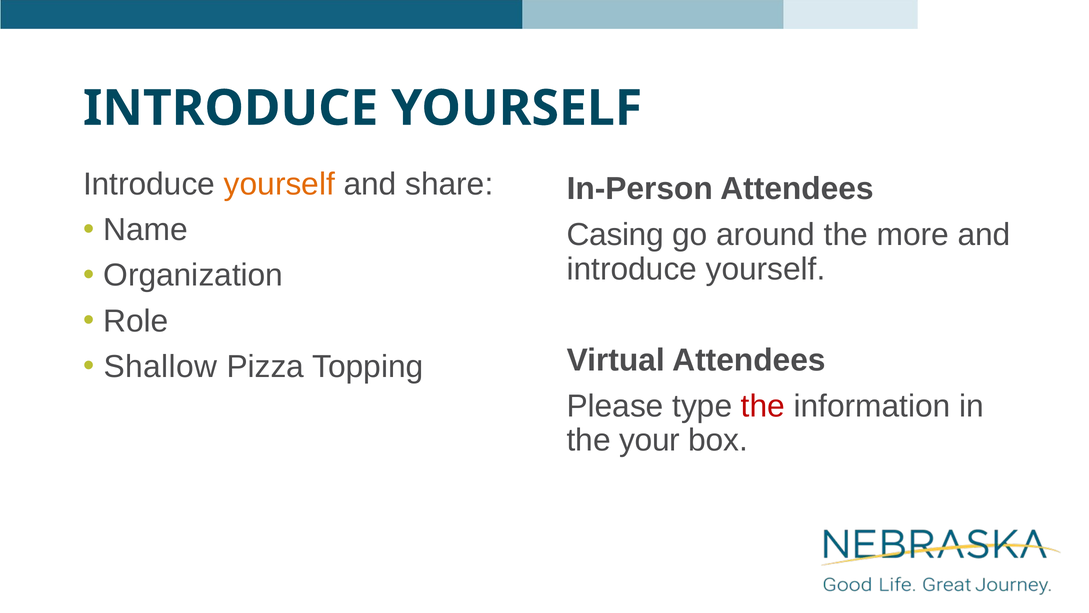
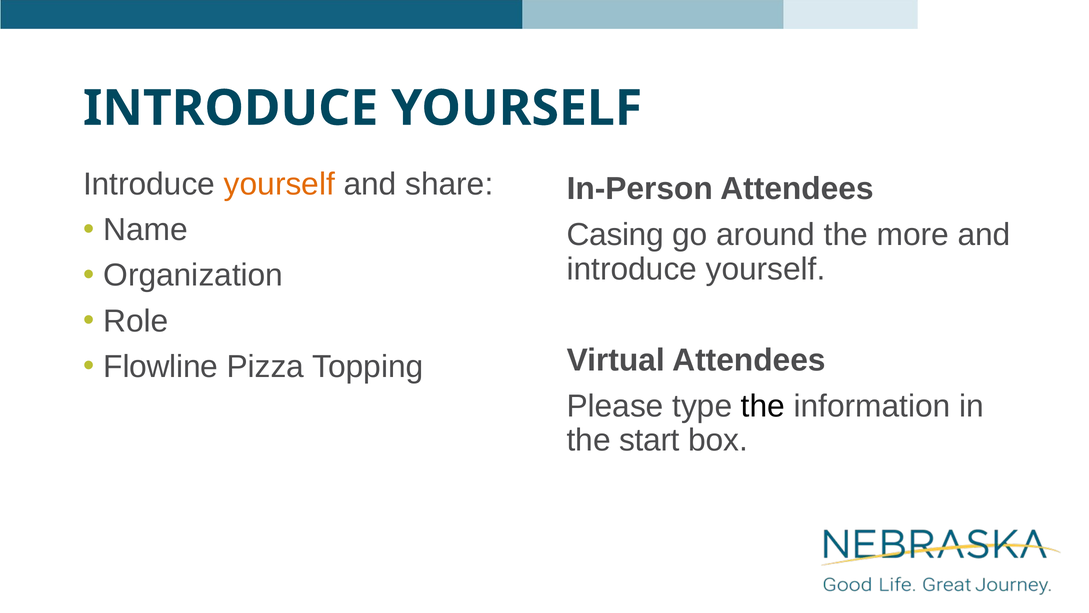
Shallow: Shallow -> Flowline
the at (763, 406) colour: red -> black
your: your -> start
